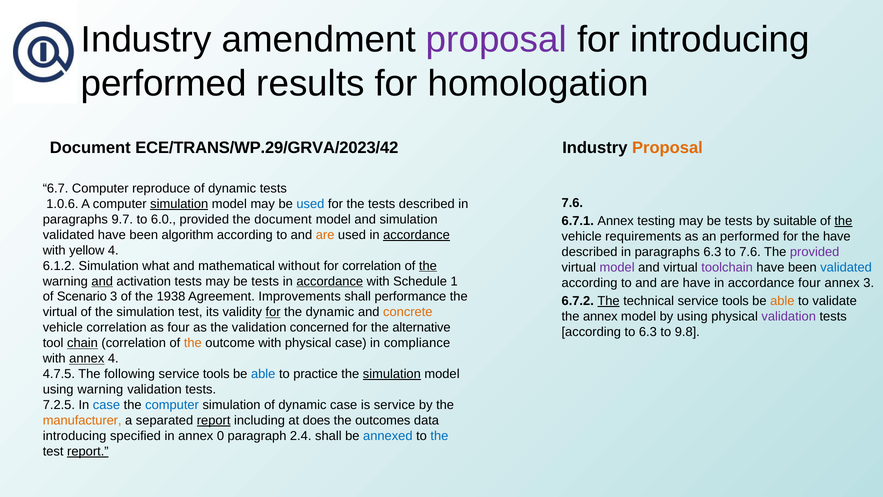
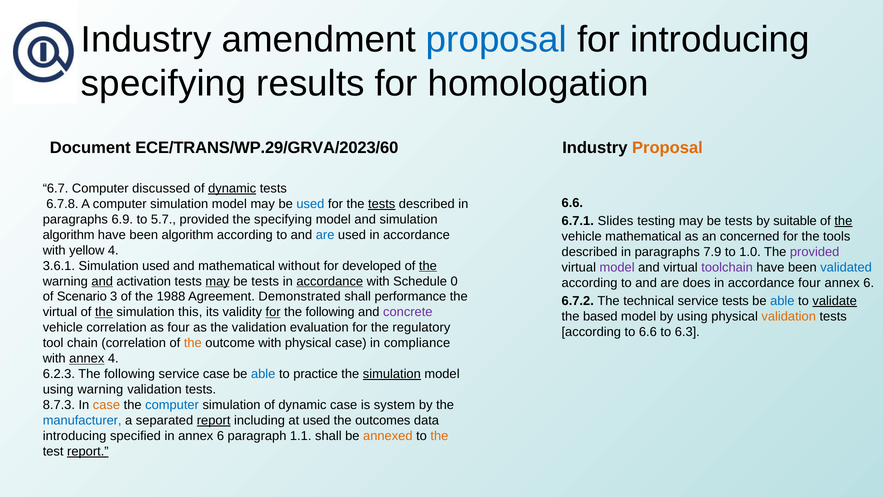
proposal at (496, 40) colour: purple -> blue
performed at (164, 84): performed -> specifying
ECE/TRANS/WP.29/GRVA/2023/42: ECE/TRANS/WP.29/GRVA/2023/42 -> ECE/TRANS/WP.29/GRVA/2023/60
reproduce: reproduce -> discussed
dynamic at (232, 188) underline: none -> present
7.6 at (572, 203): 7.6 -> 6.6
1.0.6: 1.0.6 -> 6.7.8
simulation at (179, 204) underline: present -> none
tests at (382, 204) underline: none -> present
9.7: 9.7 -> 6.9
6.0: 6.0 -> 5.7
the document: document -> specifying
6.7.1 Annex: Annex -> Slides
validated at (69, 235): validated -> algorithm
are at (325, 235) colour: orange -> blue
accordance at (416, 235) underline: present -> none
vehicle requirements: requirements -> mathematical
an performed: performed -> concerned
the have: have -> tools
paragraphs 6.3: 6.3 -> 7.9
to 7.6: 7.6 -> 1.0
6.1.2: 6.1.2 -> 3.6.1
Simulation what: what -> used
for correlation: correlation -> developed
may at (218, 281) underline: none -> present
1: 1 -> 0
are have: have -> does
3 at (869, 283): 3 -> 6
1938: 1938 -> 1988
Improvements: Improvements -> Demonstrated
The at (609, 301) underline: present -> none
technical service tools: tools -> tests
able at (782, 301) colour: orange -> blue
validate underline: none -> present
the at (104, 312) underline: none -> present
simulation test: test -> this
dynamic at (330, 312): dynamic -> following
concrete colour: orange -> purple
the annex: annex -> based
validation at (789, 316) colour: purple -> orange
concerned: concerned -> evaluation
alternative: alternative -> regulatory
to 6.3: 6.3 -> 6.6
9.8: 9.8 -> 6.3
chain underline: present -> none
4.7.5: 4.7.5 -> 6.2.3
tools at (216, 374): tools -> case
7.2.5: 7.2.5 -> 8.7.3
case at (106, 405) colour: blue -> orange
is service: service -> system
manufacturer colour: orange -> blue
at does: does -> used
in annex 0: 0 -> 6
2.4: 2.4 -> 1.1
annexed colour: blue -> orange
the at (439, 436) colour: blue -> orange
